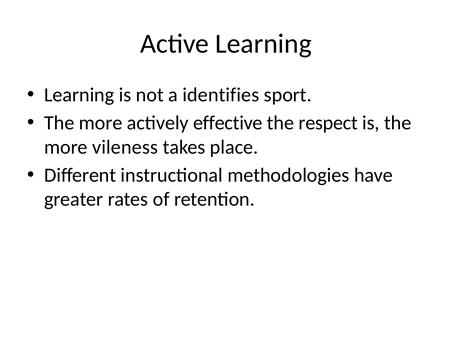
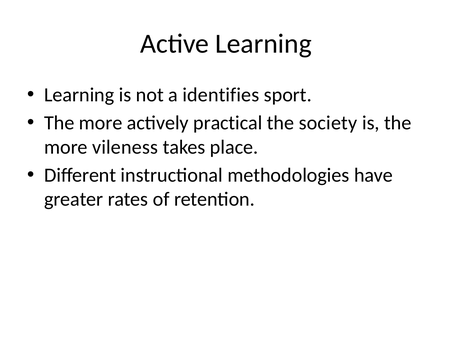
effective: effective -> practical
respect: respect -> society
